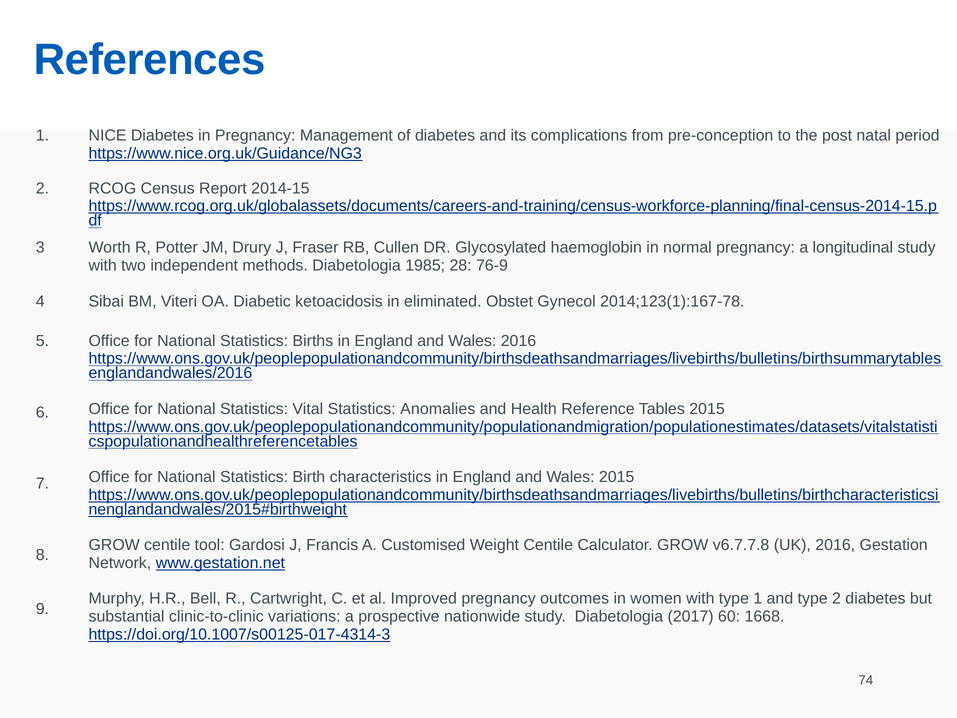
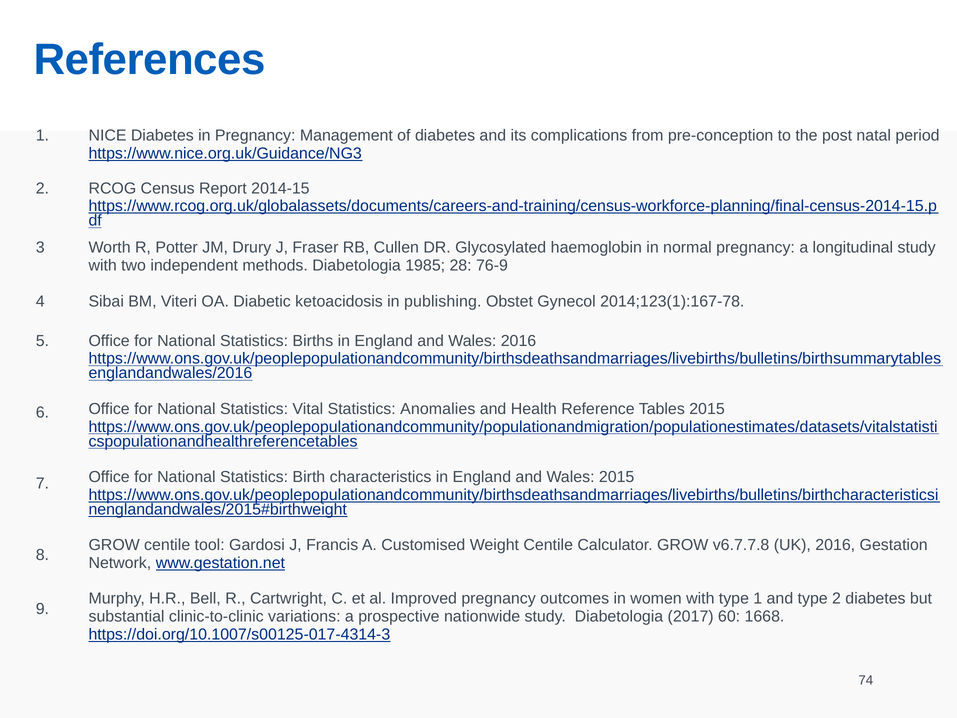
eliminated: eliminated -> publishing
